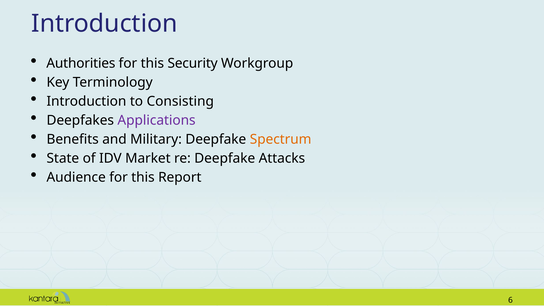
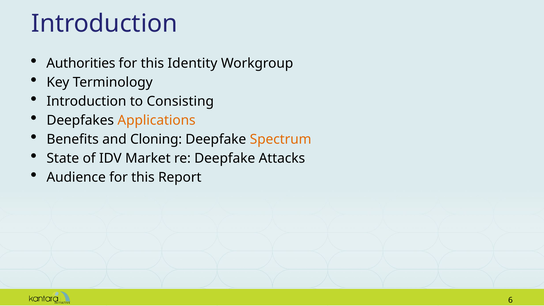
Security: Security -> Identity
Applications colour: purple -> orange
Military: Military -> Cloning
